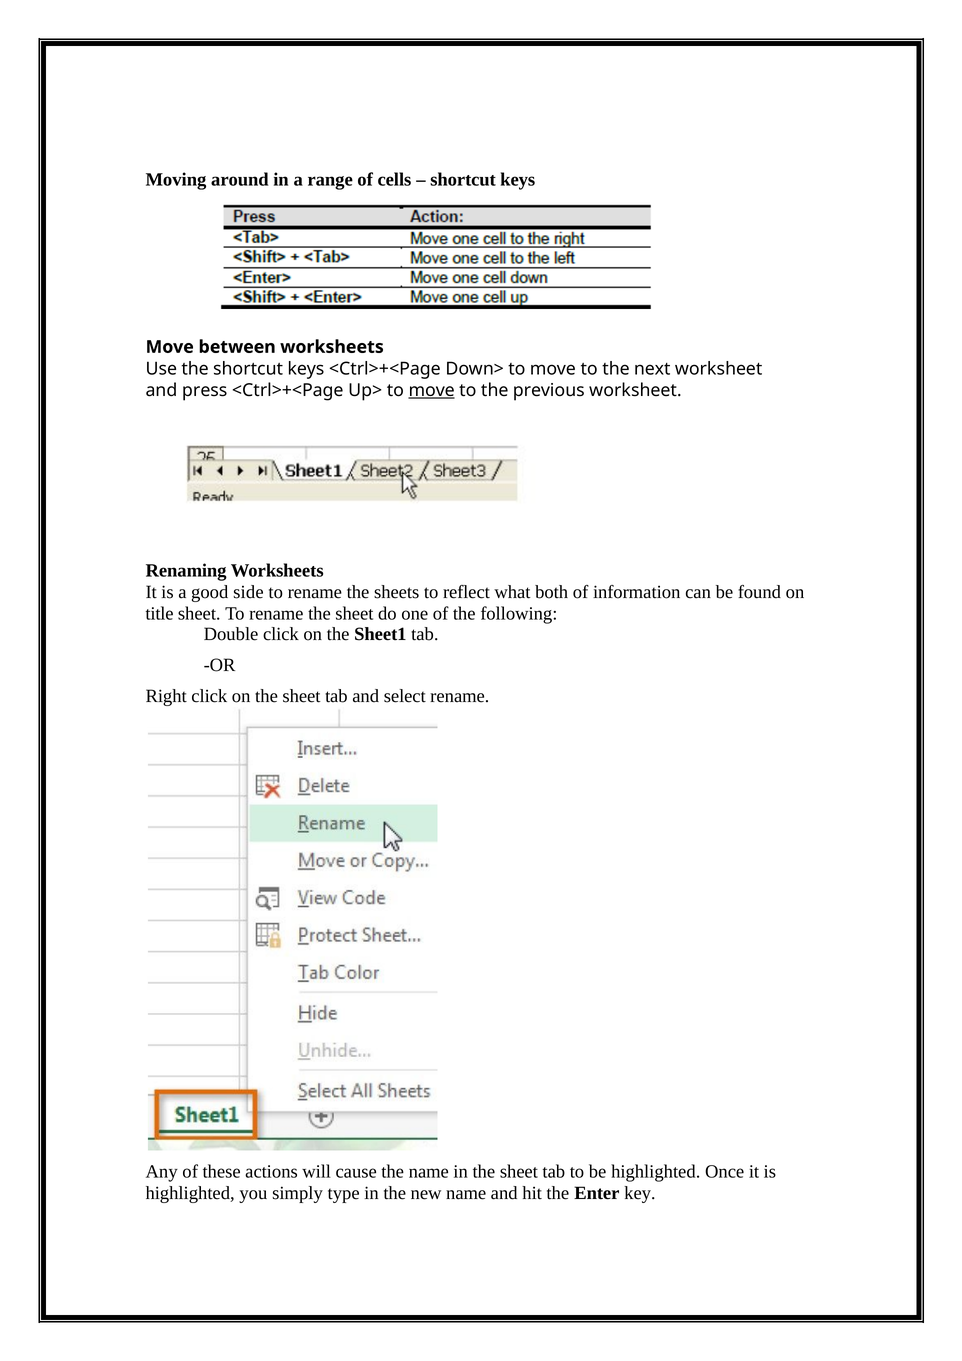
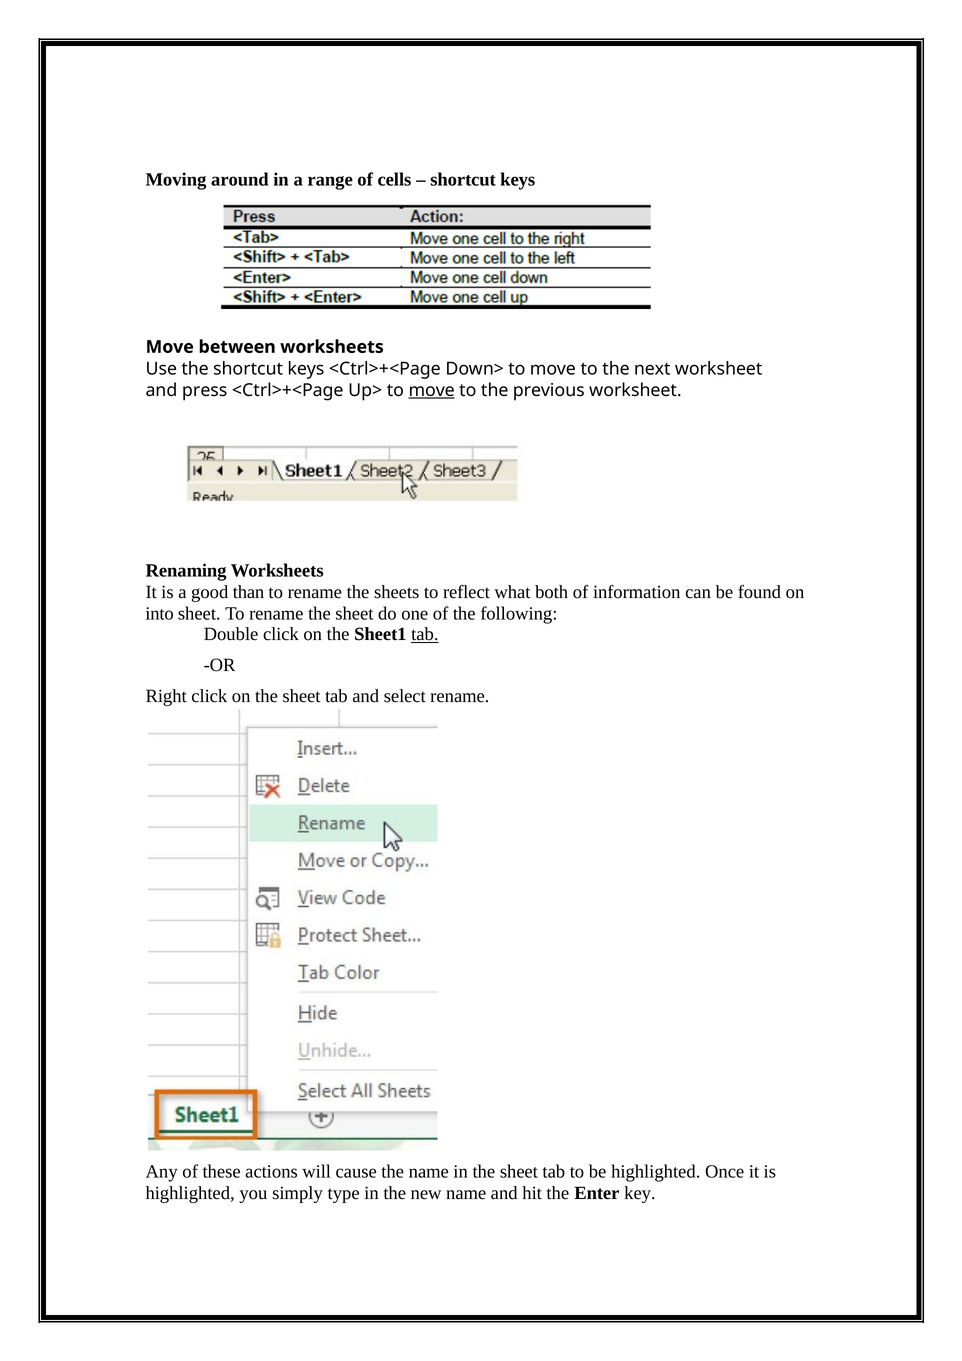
side: side -> than
title: title -> into
tab at (425, 634) underline: none -> present
